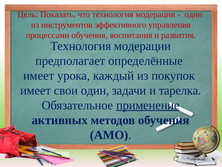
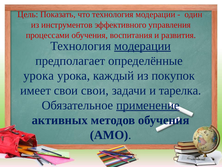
модерации at (143, 46) underline: none -> present
имеет at (39, 75): имеет -> урока
свои один: один -> свои
